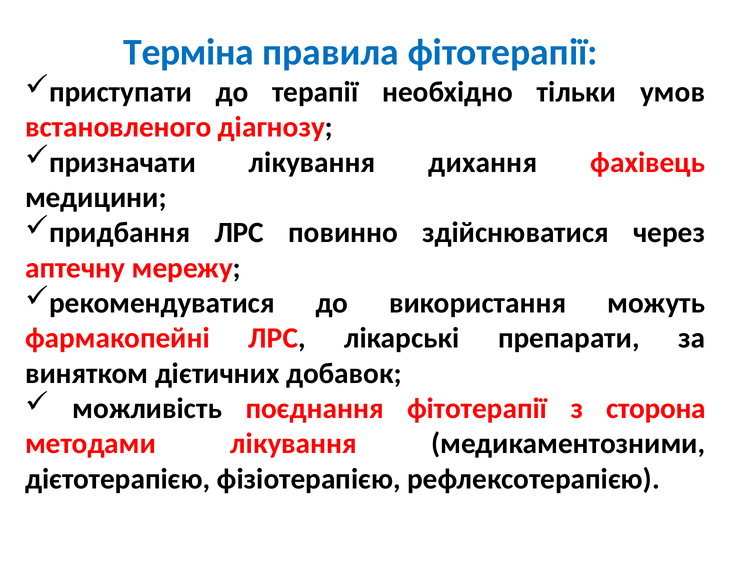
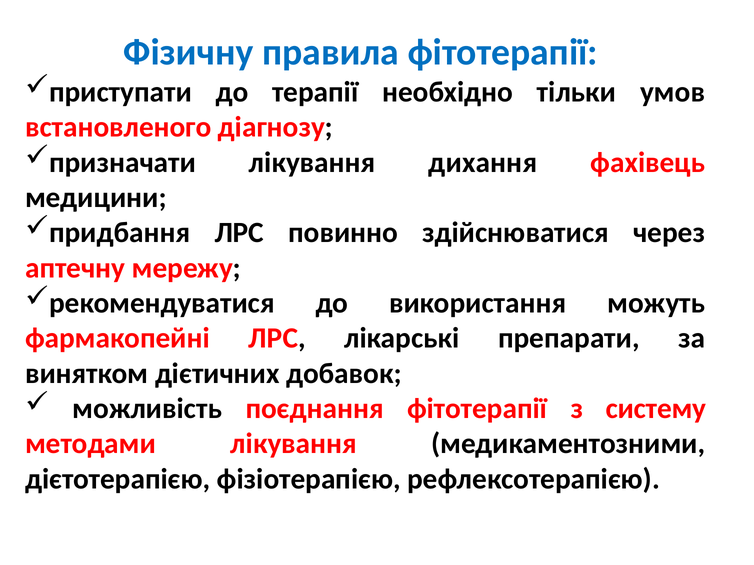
Терміна: Терміна -> Фізичну
сторона: сторона -> систему
